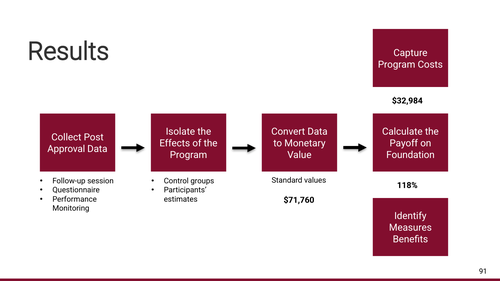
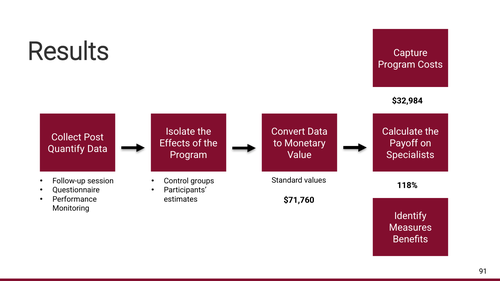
Approval: Approval -> Quantify
Foundation: Foundation -> Specialists
